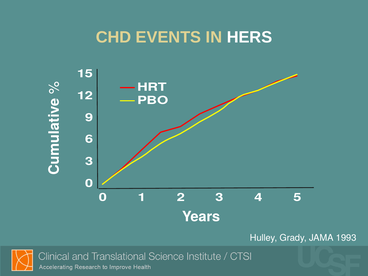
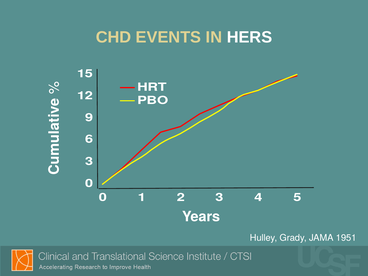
1993: 1993 -> 1951
